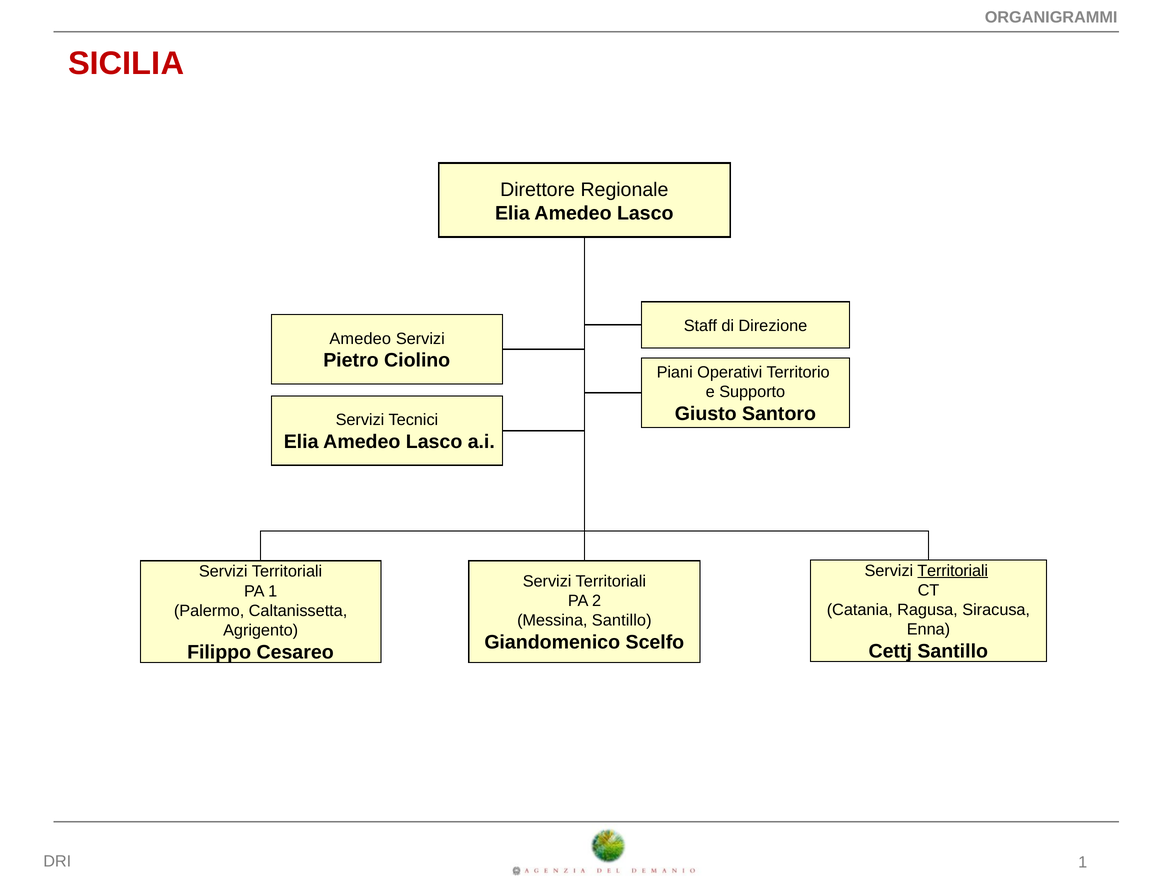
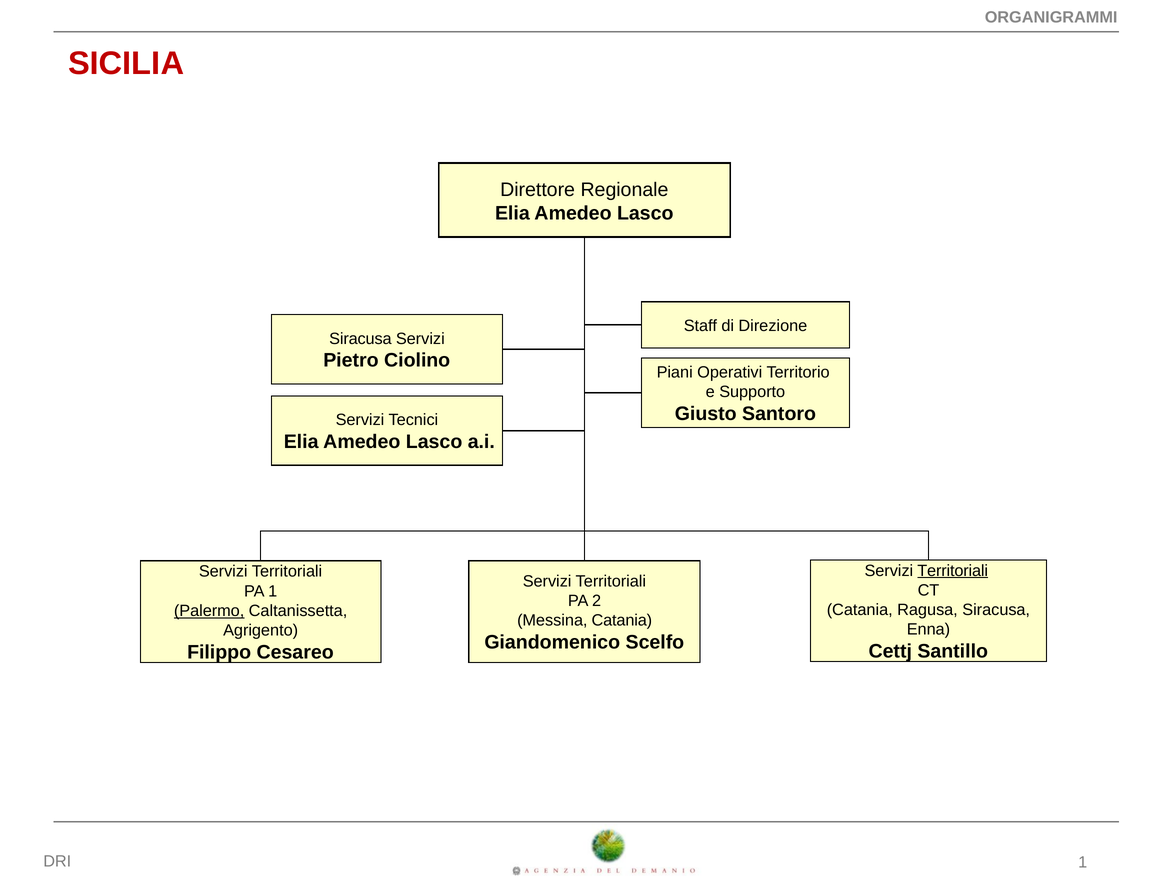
Amedeo at (360, 339): Amedeo -> Siracusa
Palermo underline: none -> present
Messina Santillo: Santillo -> Catania
